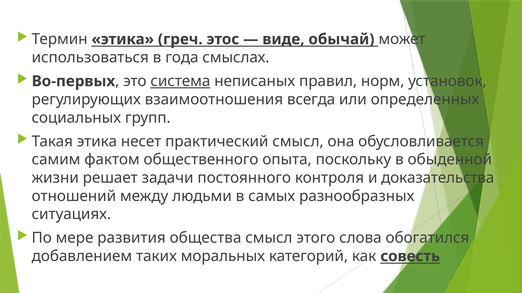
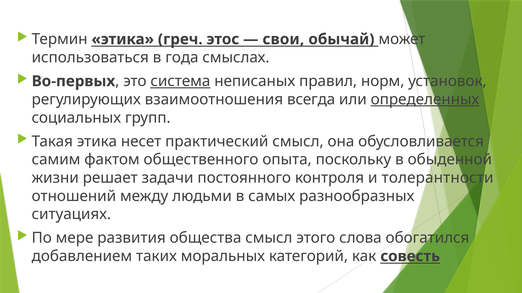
виде: виде -> свои
определенных underline: none -> present
доказательства: доказательства -> толерантности
